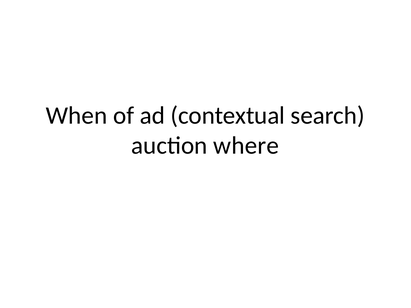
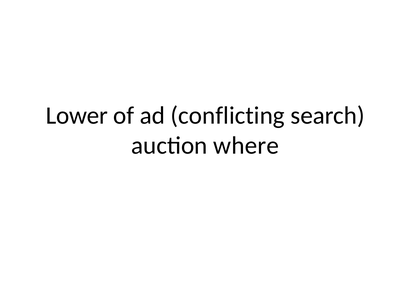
When: When -> Lower
contextual: contextual -> conflicting
